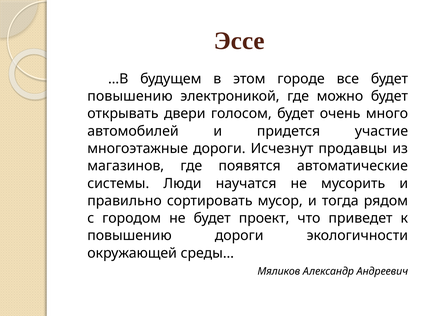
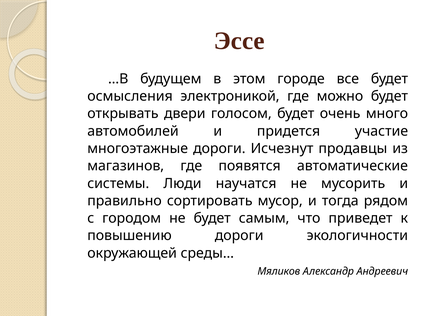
повышению at (130, 96): повышению -> осмысления
проект: проект -> самым
